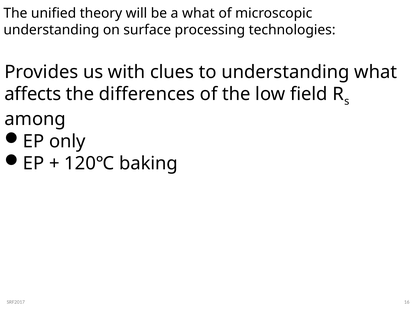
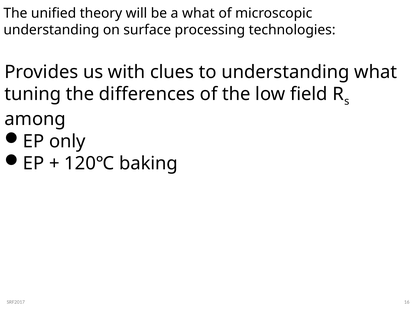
affects: affects -> tuning
